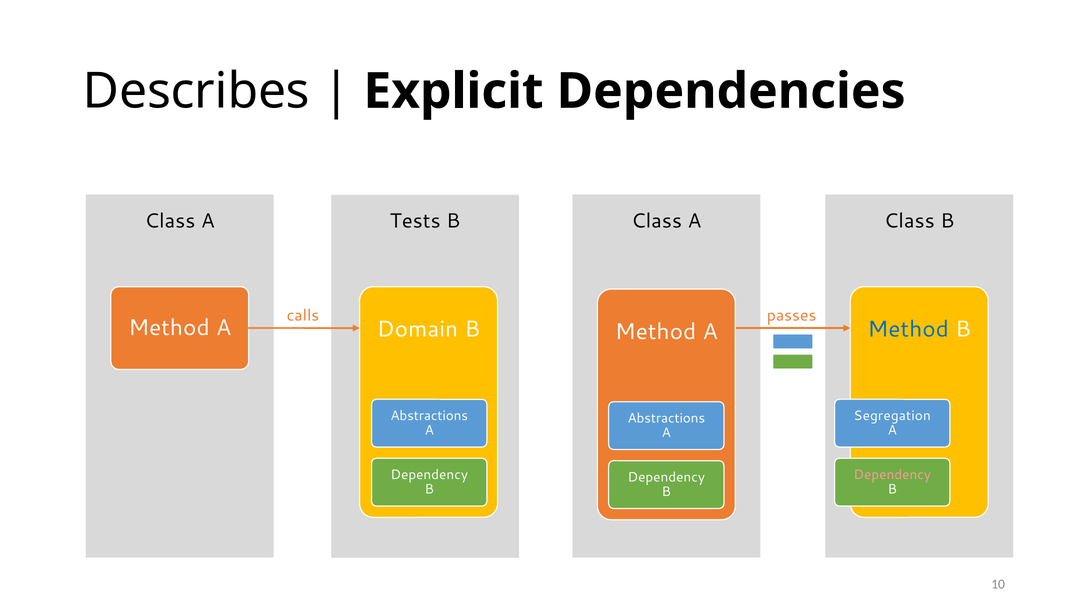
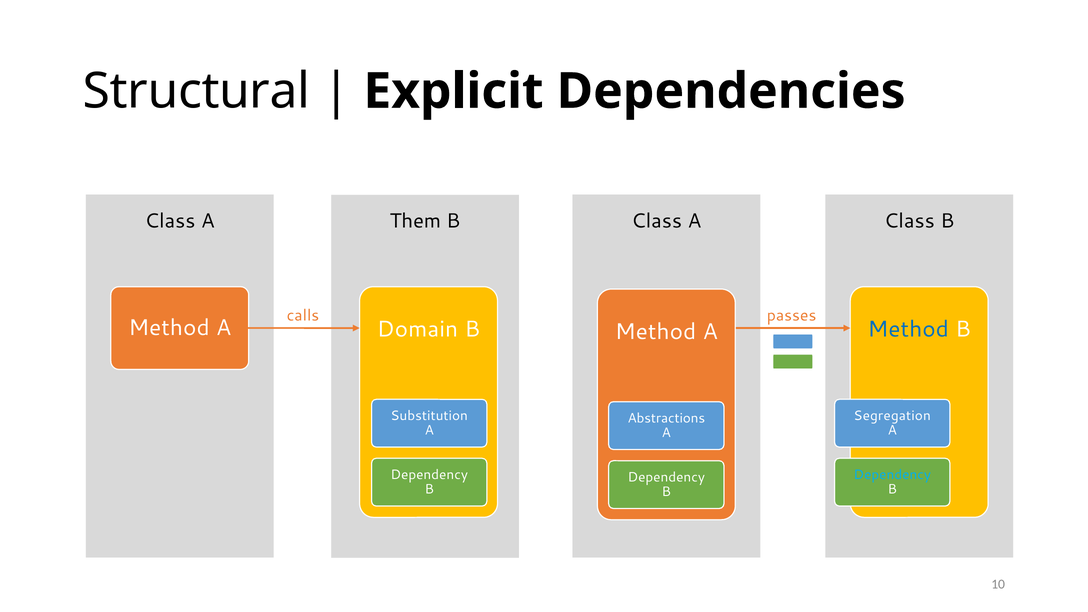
Describes: Describes -> Structural
Tests: Tests -> Them
Abstractions at (429, 416): Abstractions -> Substitution
Dependency at (892, 475) colour: pink -> light blue
